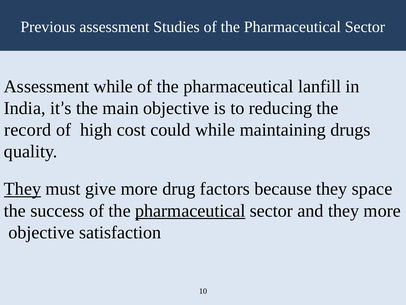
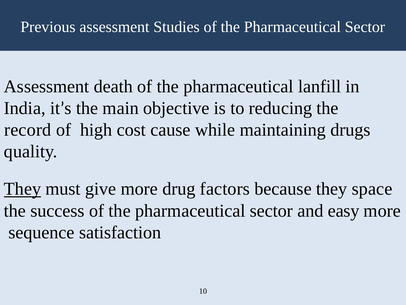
Assessment while: while -> death
could: could -> cause
pharmaceutical at (190, 210) underline: present -> none
and they: they -> easy
objective at (41, 232): objective -> sequence
